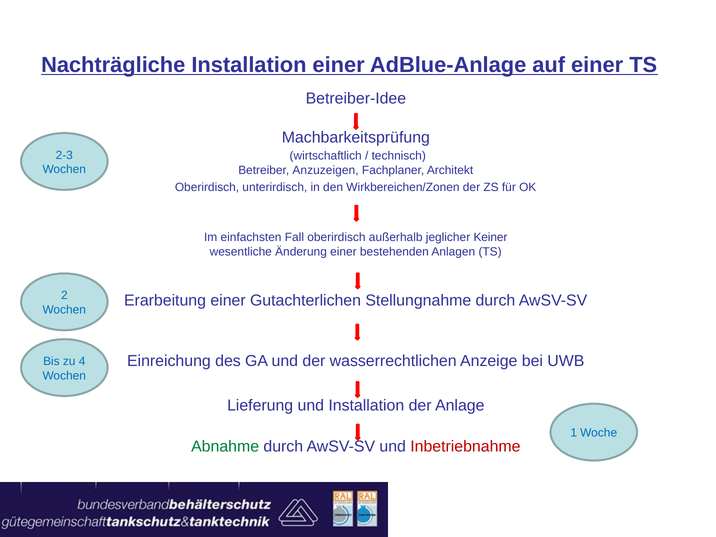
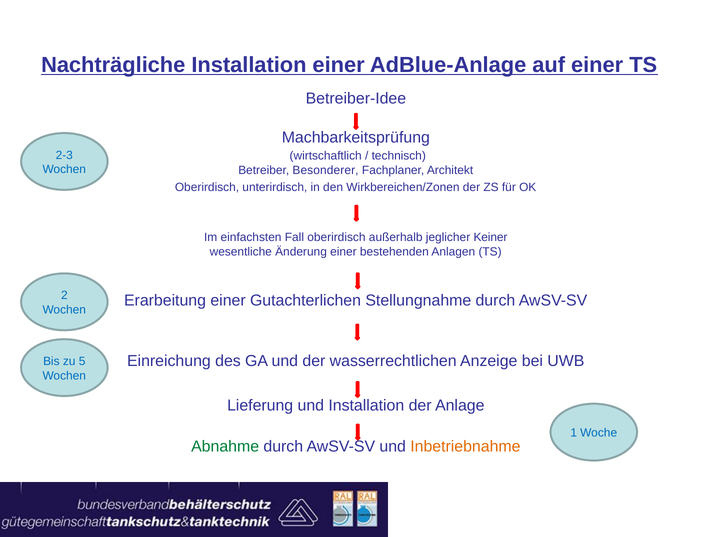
Anzuzeigen: Anzuzeigen -> Besonderer
4: 4 -> 5
Inbetriebnahme colour: red -> orange
